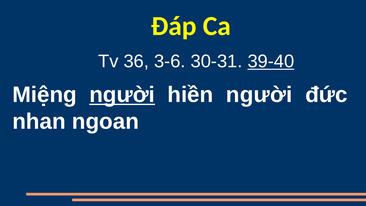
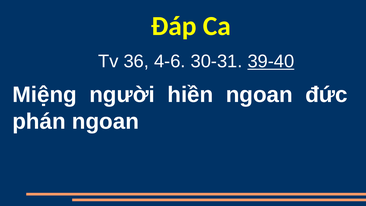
3-6: 3-6 -> 4-6
người at (122, 95) underline: present -> none
hiền người: người -> ngoan
nhan: nhan -> phán
